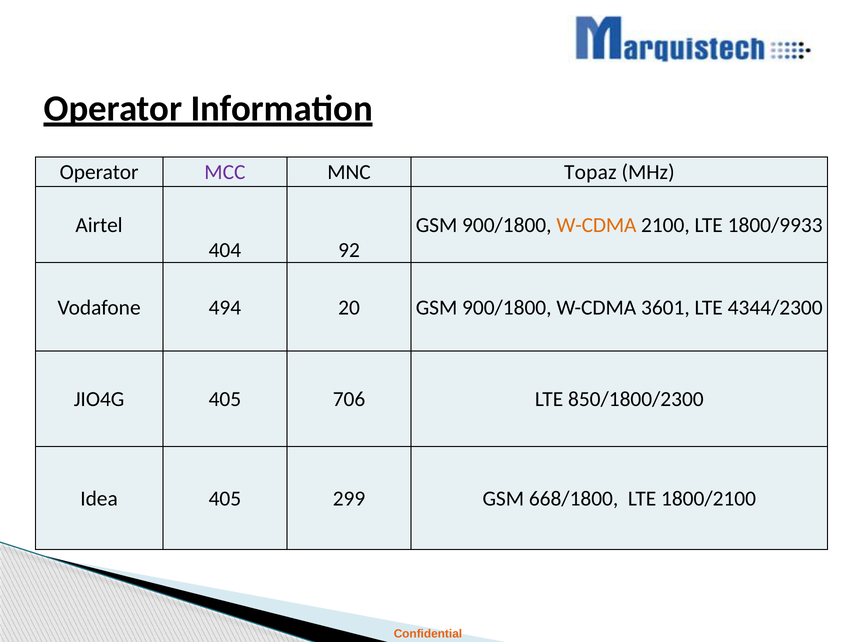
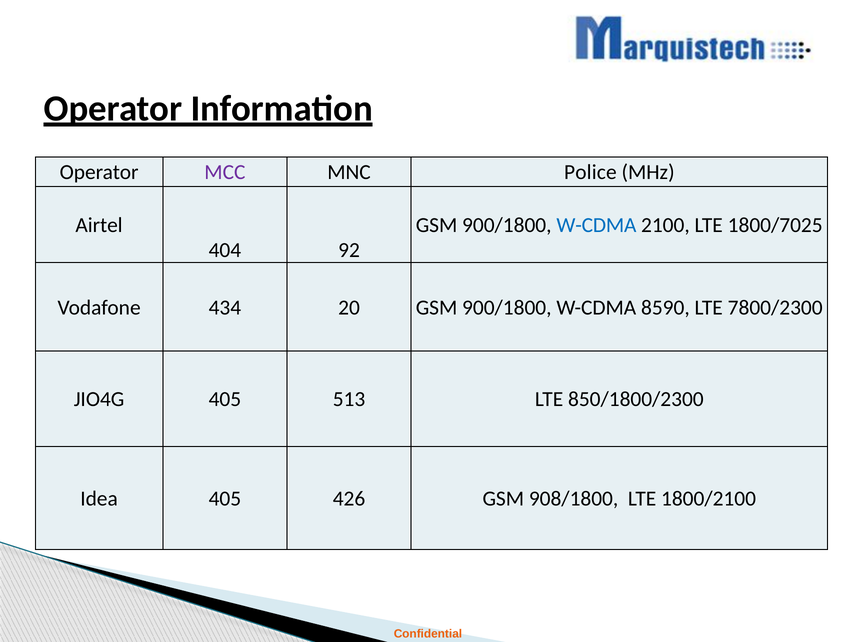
Topaz: Topaz -> Police
W-CDMA at (596, 225) colour: orange -> blue
1800/9933: 1800/9933 -> 1800/7025
494: 494 -> 434
3601: 3601 -> 8590
4344/2300: 4344/2300 -> 7800/2300
706: 706 -> 513
299: 299 -> 426
668/1800: 668/1800 -> 908/1800
